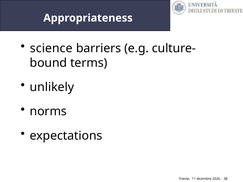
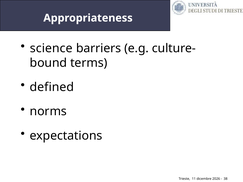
unlikely: unlikely -> defined
